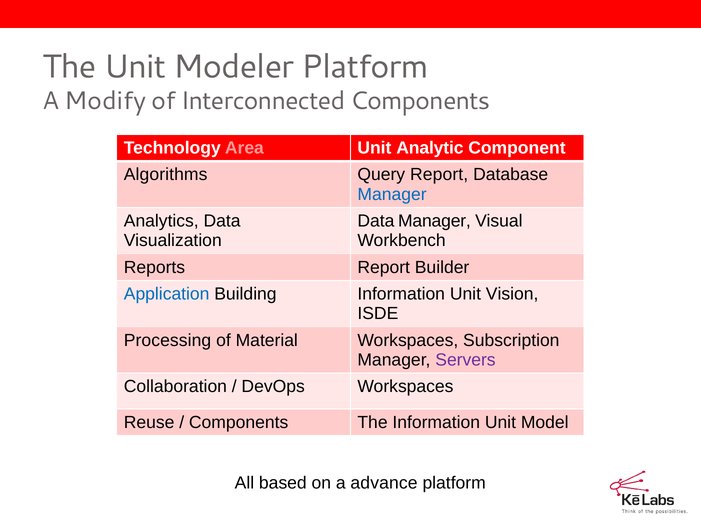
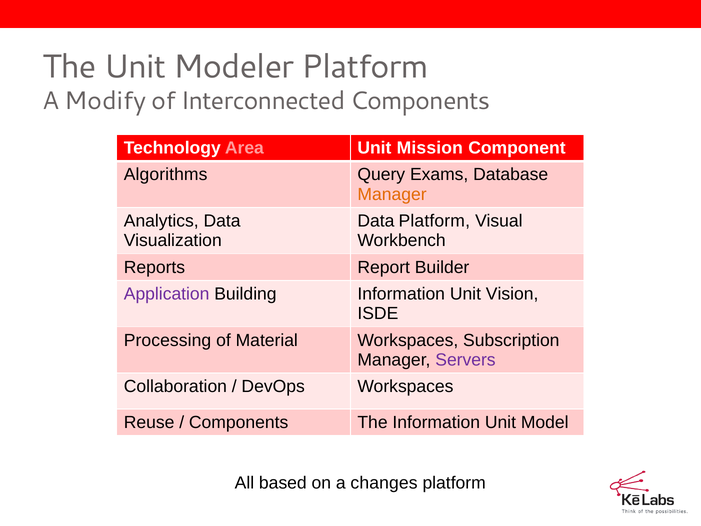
Analytic: Analytic -> Mission
Query Report: Report -> Exams
Manager at (392, 194) colour: blue -> orange
Data Manager: Manager -> Platform
Application colour: blue -> purple
advance: advance -> changes
